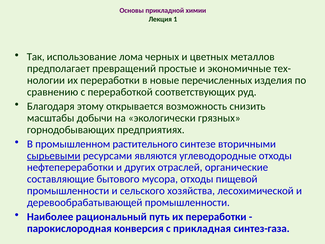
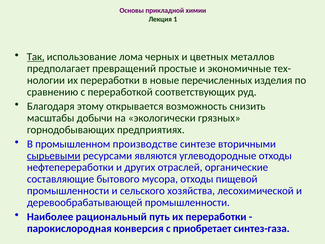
Так underline: none -> present
растительного: растительного -> производстве
прикладная: прикладная -> приобретает
